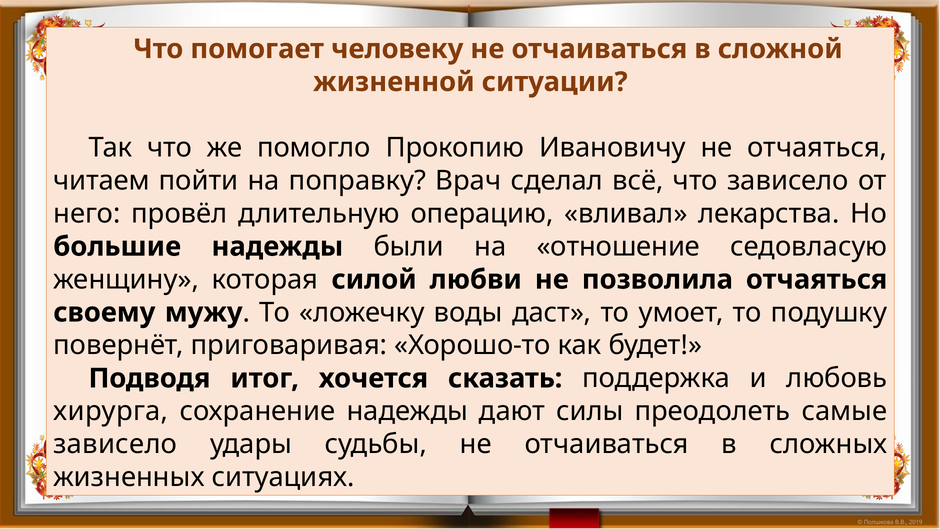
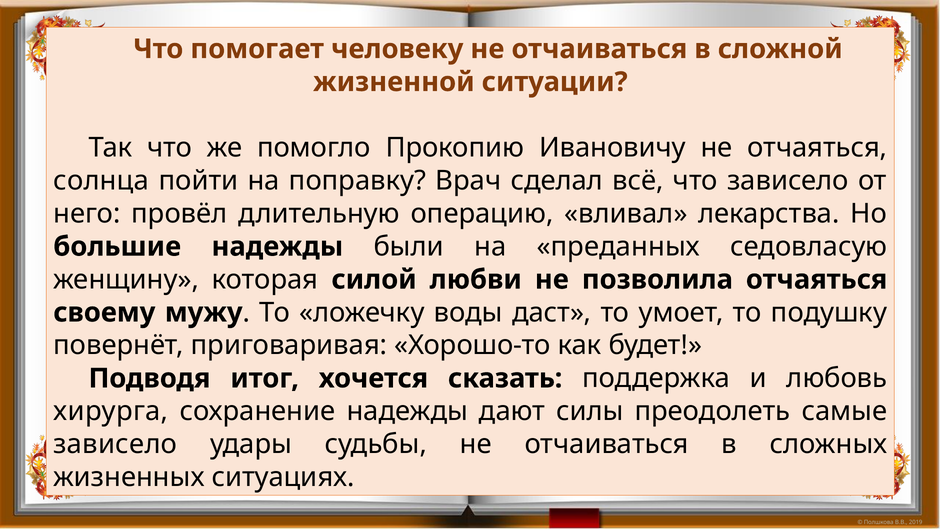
читаем: читаем -> солнца
отношение: отношение -> преданных
